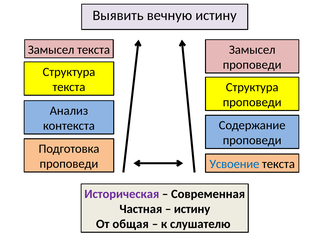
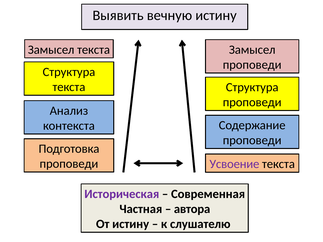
Усвоение colour: blue -> purple
истину at (192, 209): истину -> автора
От общая: общая -> истину
